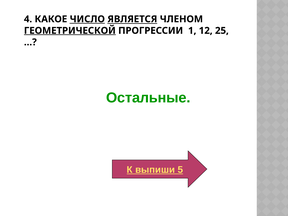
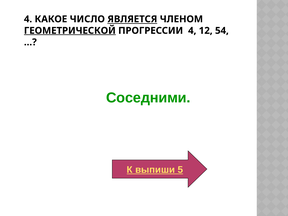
ЧИСЛО underline: present -> none
ПРОГРЕССИИ 1: 1 -> 4
25: 25 -> 54
Остальные: Остальные -> Соседними
